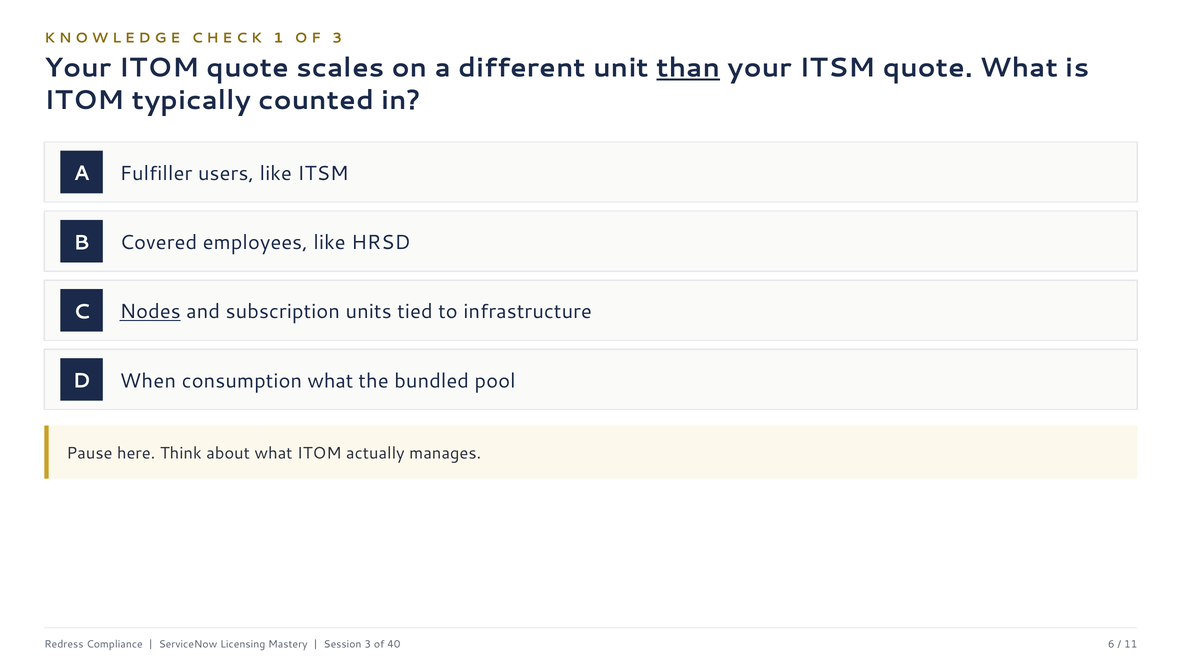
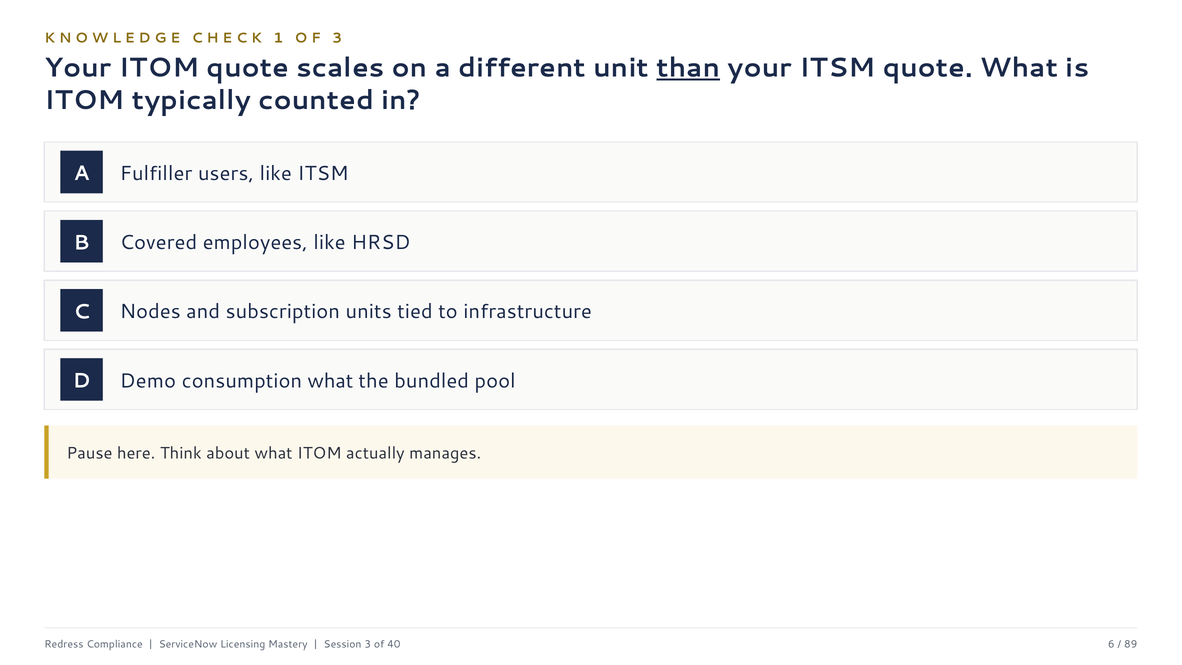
Nodes underline: present -> none
When: When -> Demo
11: 11 -> 89
